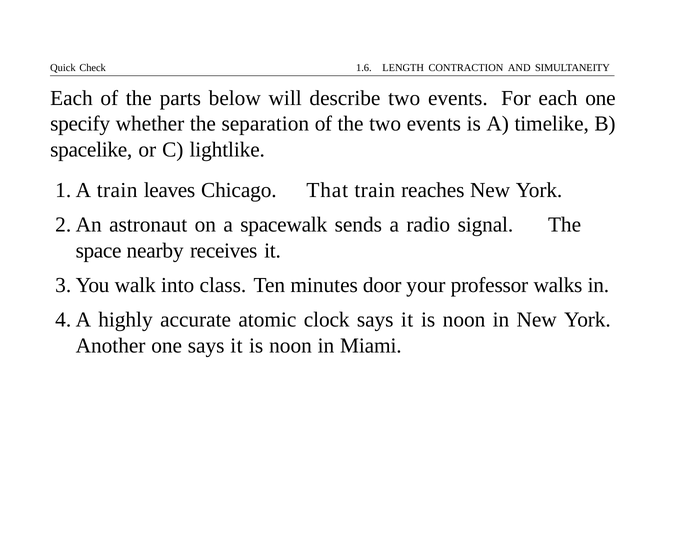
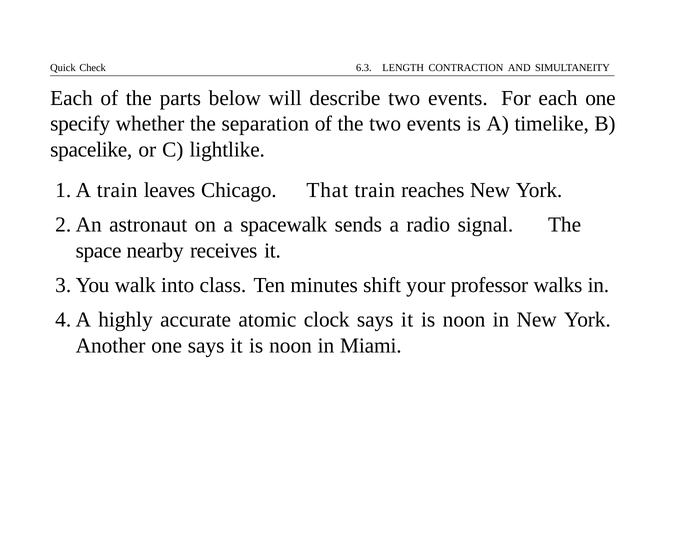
1.6: 1.6 -> 6.3
door: door -> shift
